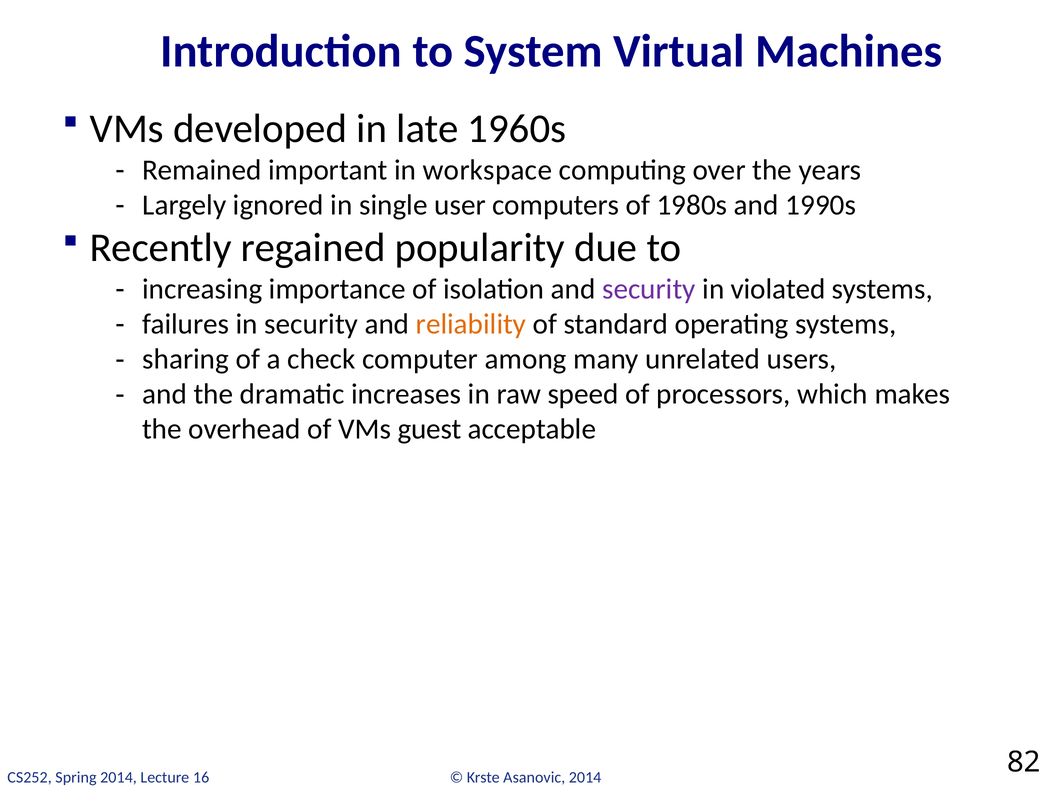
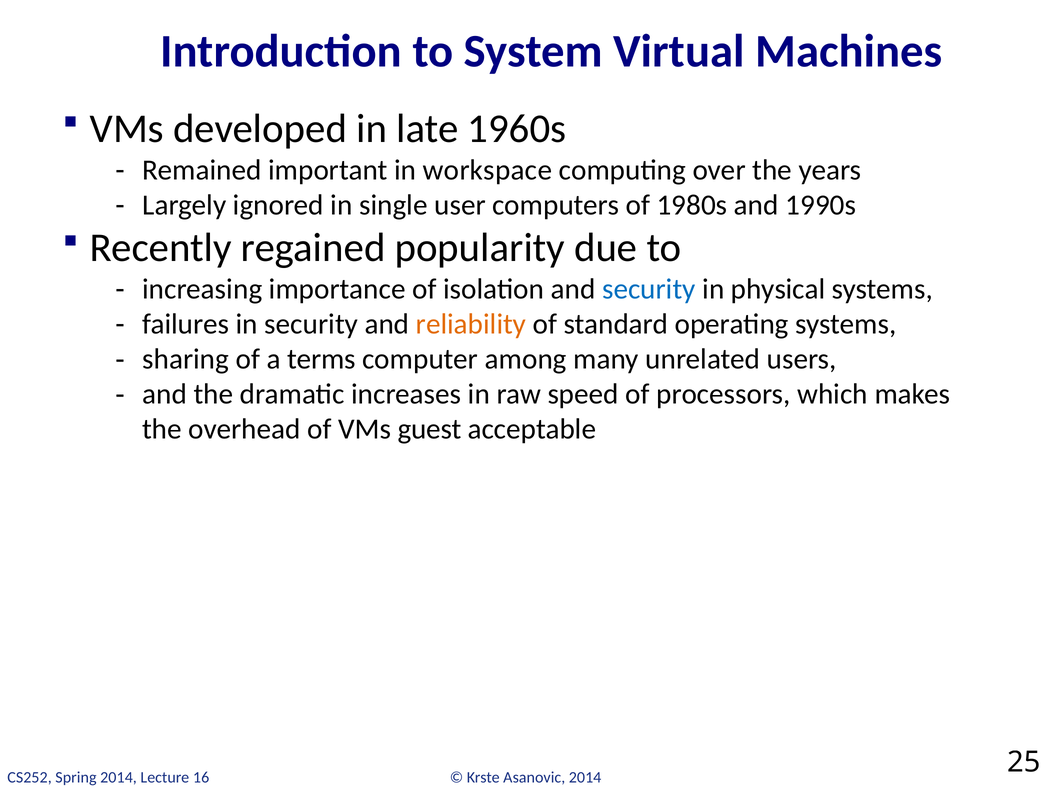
security at (649, 289) colour: purple -> blue
violated: violated -> physical
check: check -> terms
82: 82 -> 25
